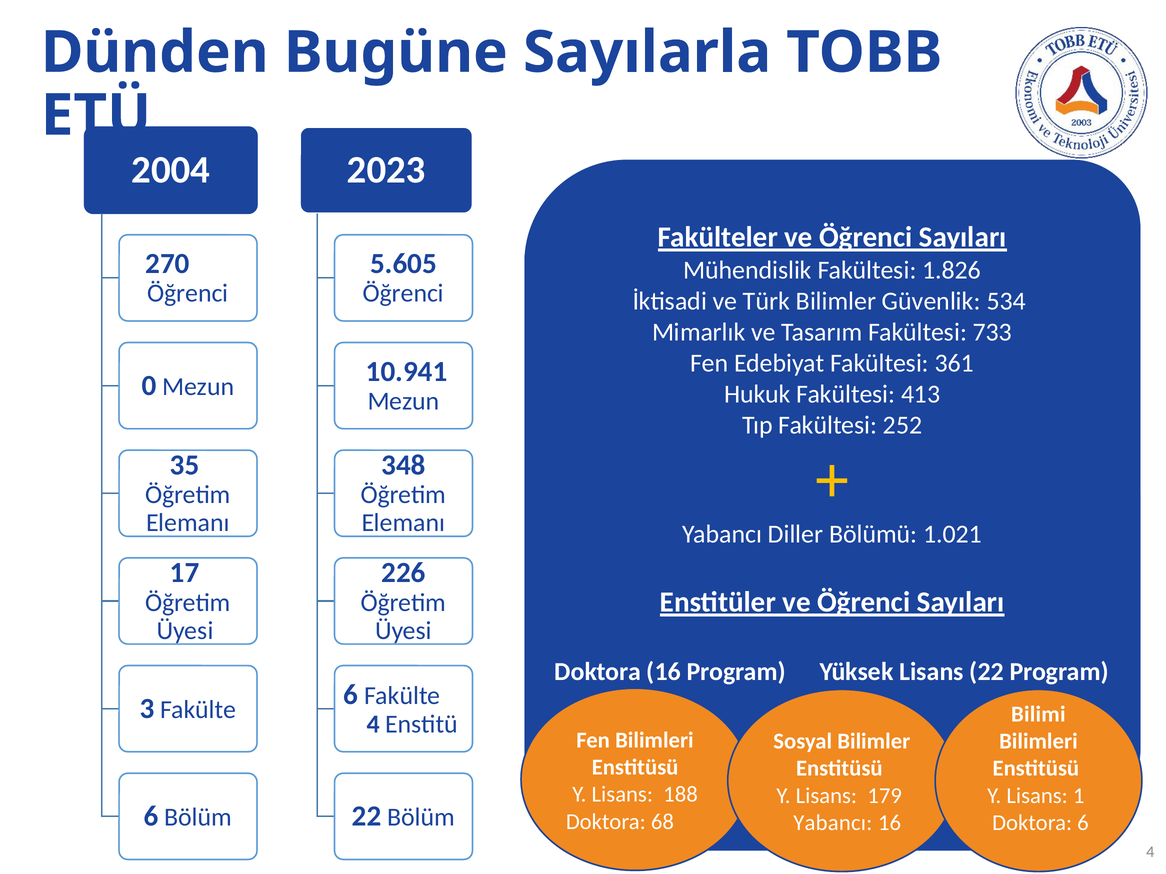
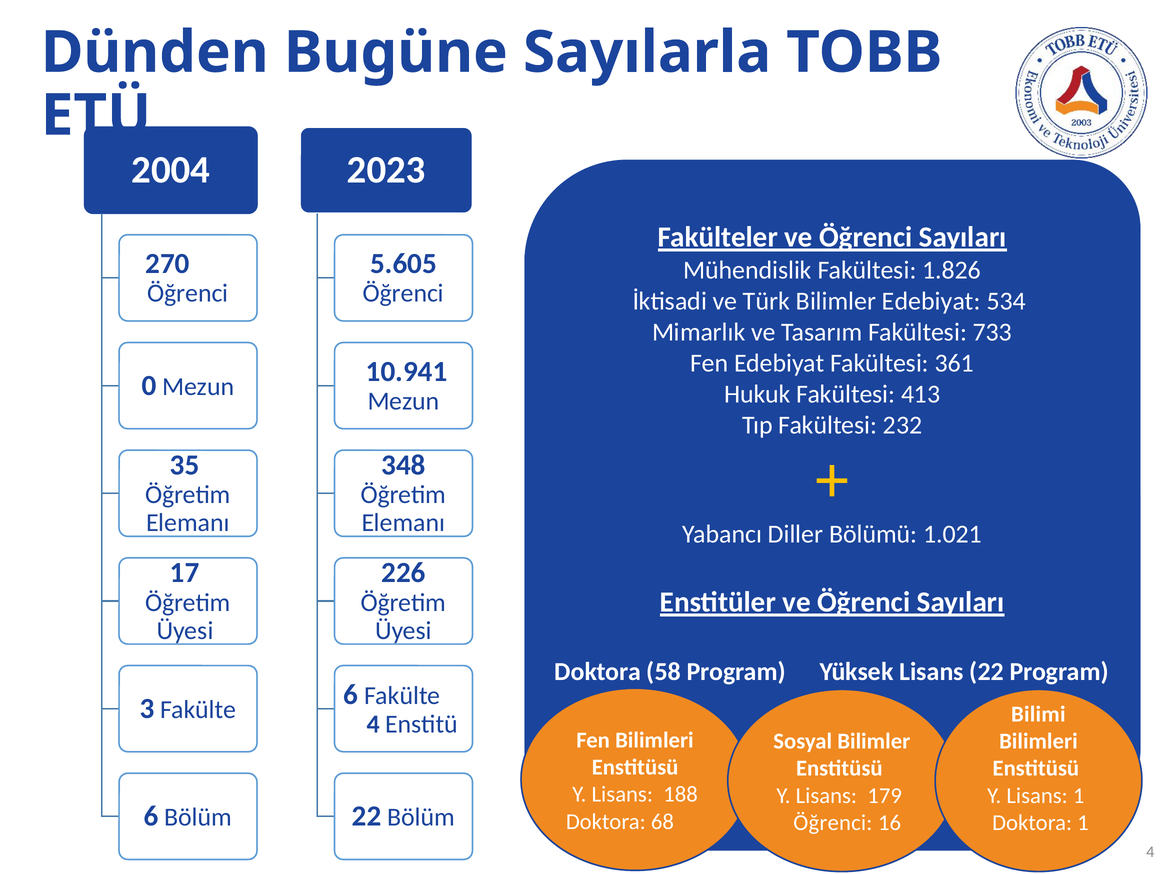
Bilimler Güvenlik: Güvenlik -> Edebiyat
252: 252 -> 232
Doktora 16: 16 -> 58
Yabancı at (833, 823): Yabancı -> Öğrenci
Doktora 6: 6 -> 1
